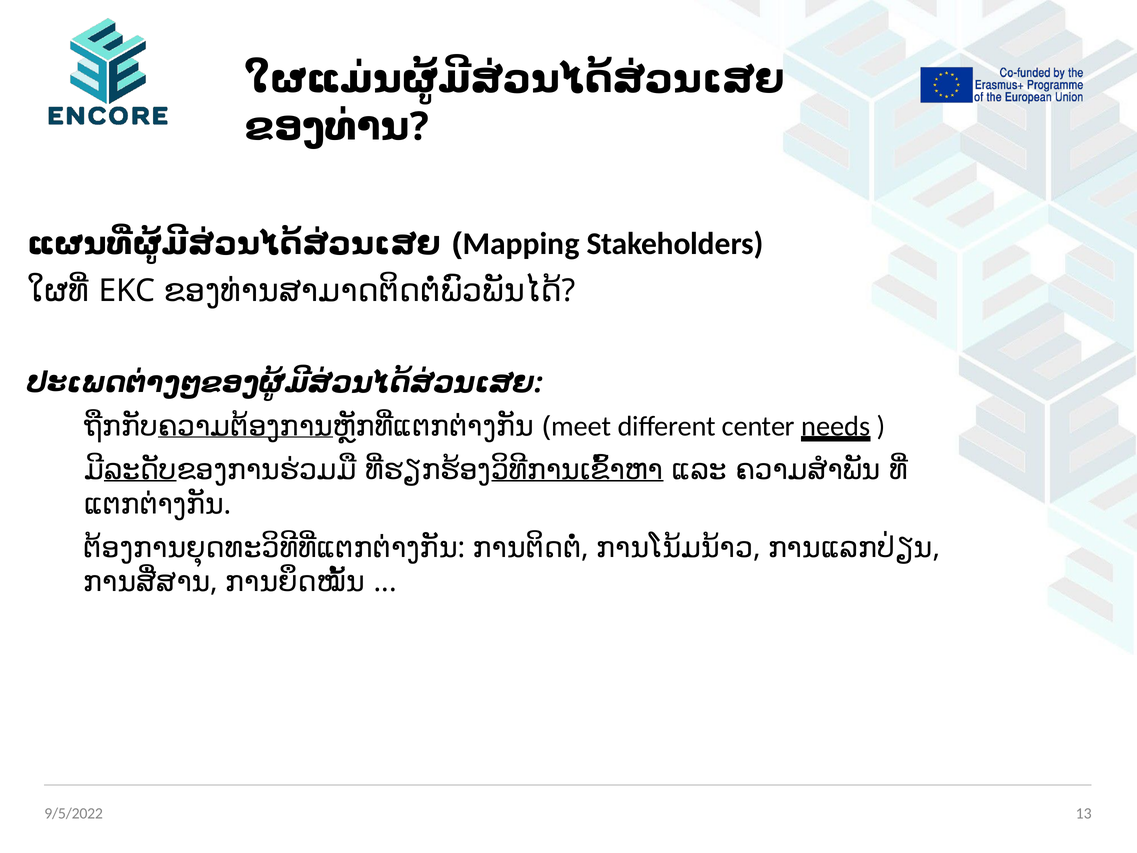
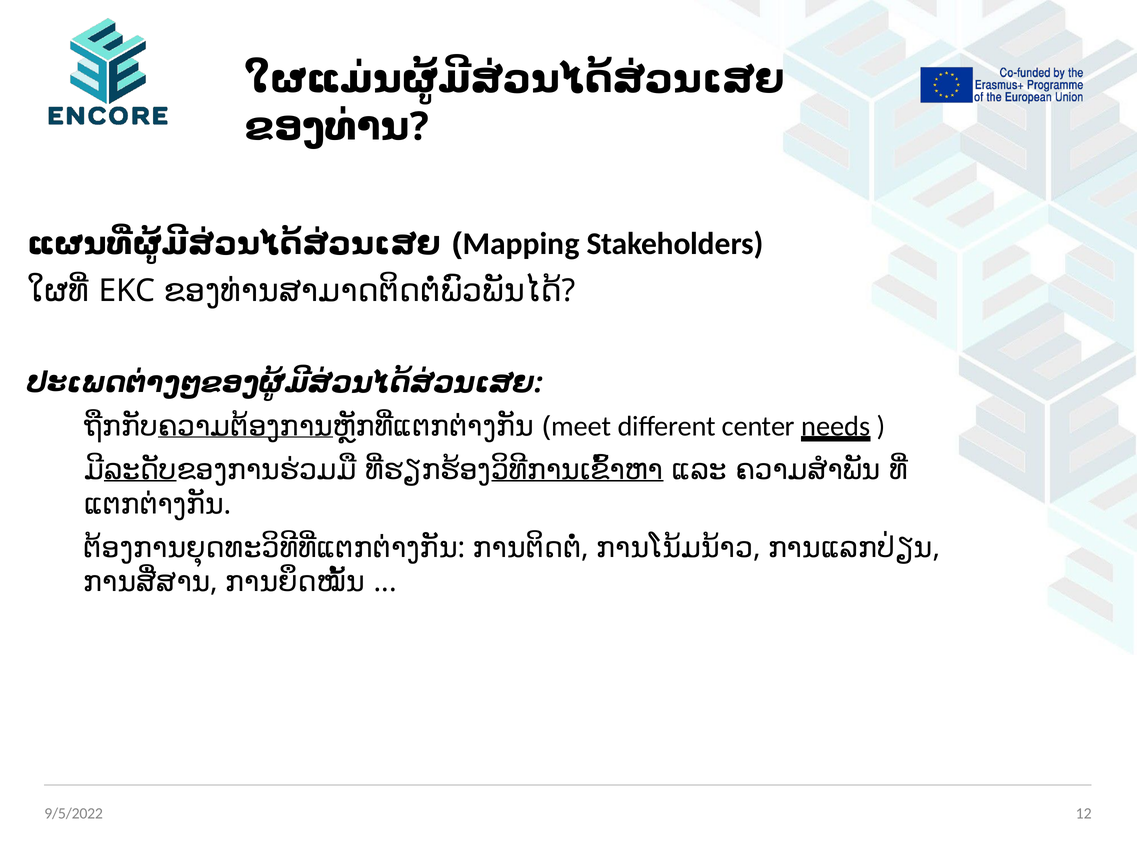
13: 13 -> 12
